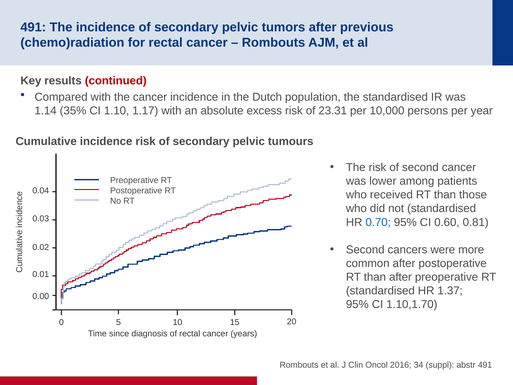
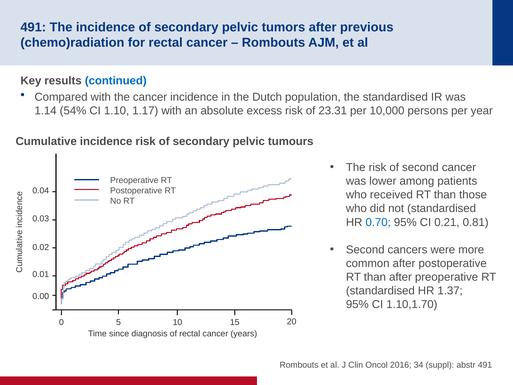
continued colour: red -> blue
35%: 35% -> 54%
0.60: 0.60 -> 0.21
